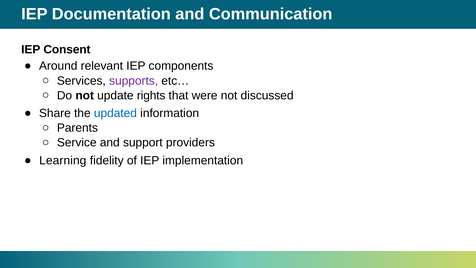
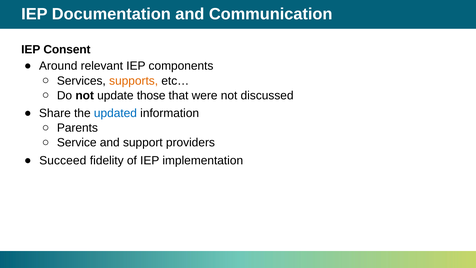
supports colour: purple -> orange
rights: rights -> those
Learning: Learning -> Succeed
